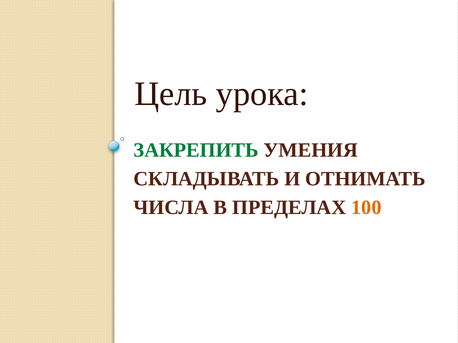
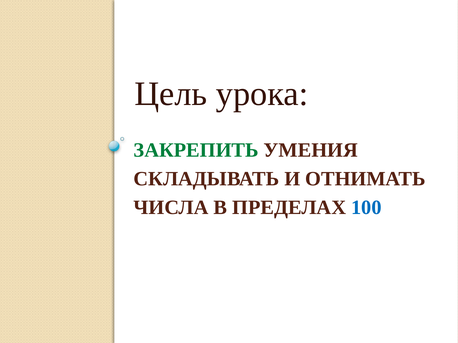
100 colour: orange -> blue
